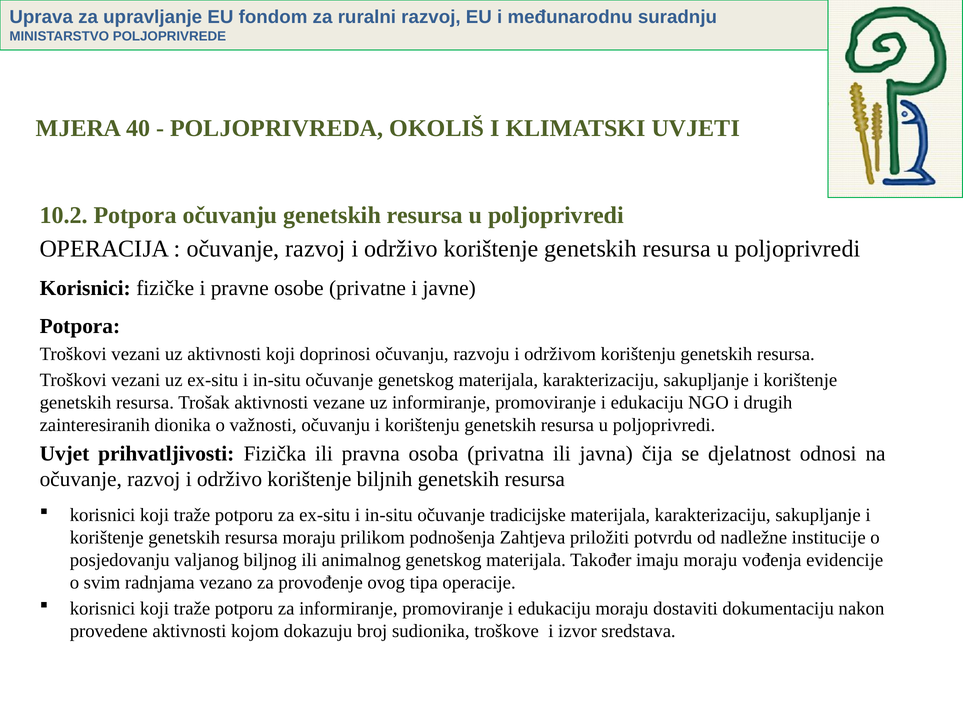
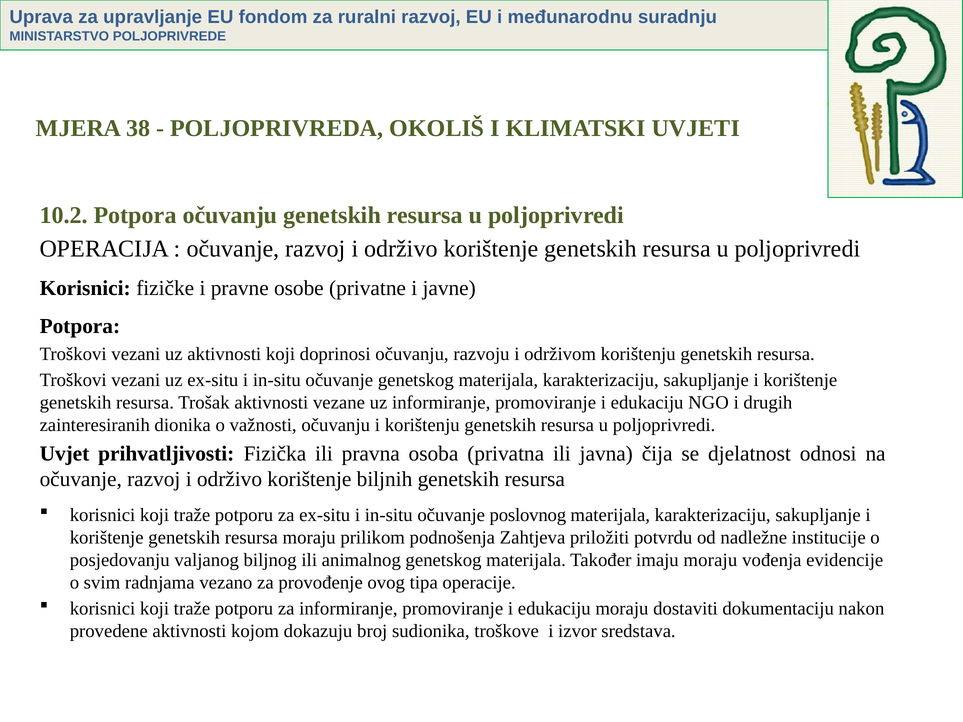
40: 40 -> 38
tradicijske: tradicijske -> poslovnog
